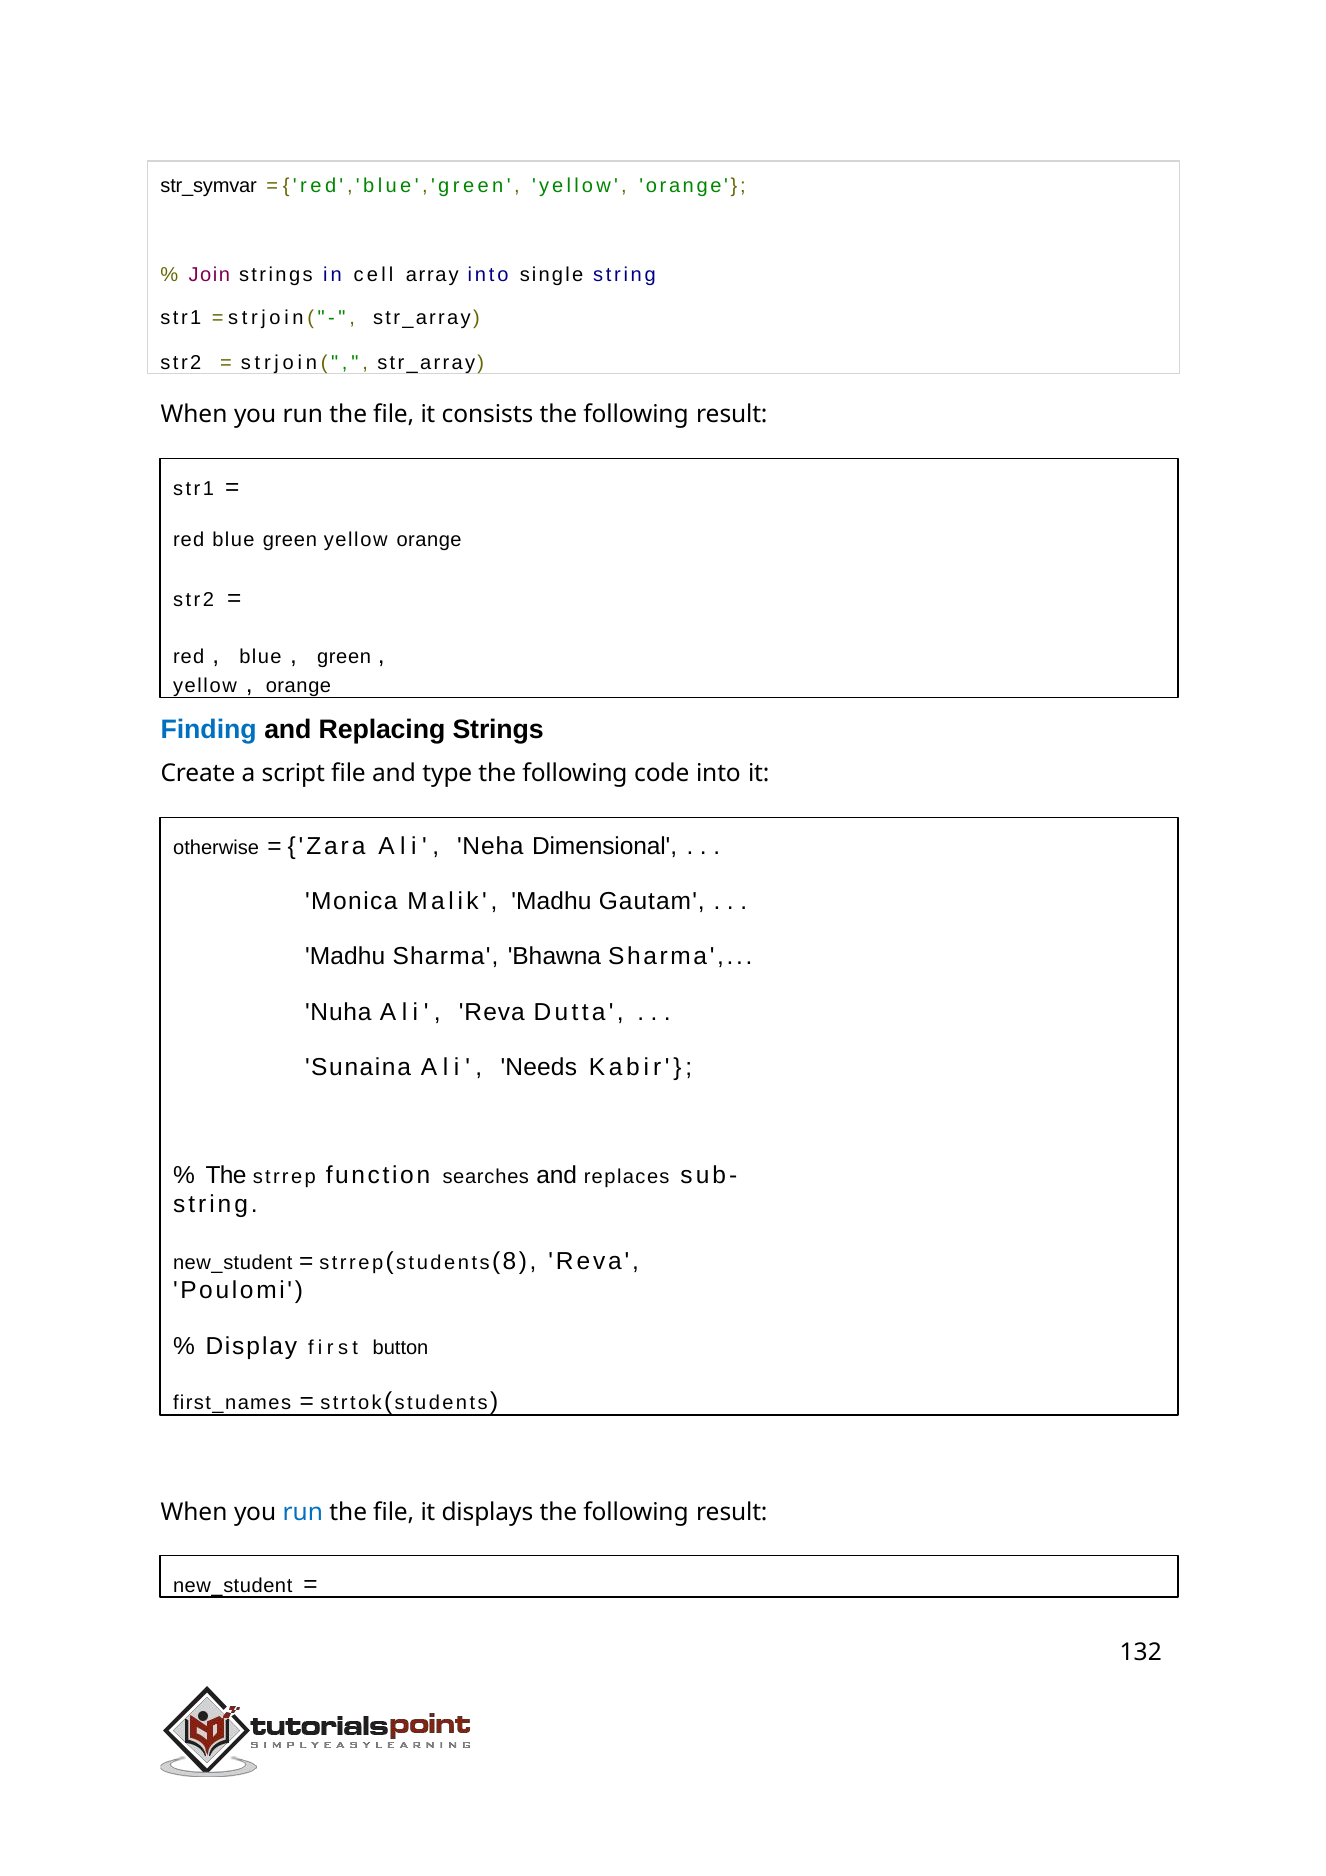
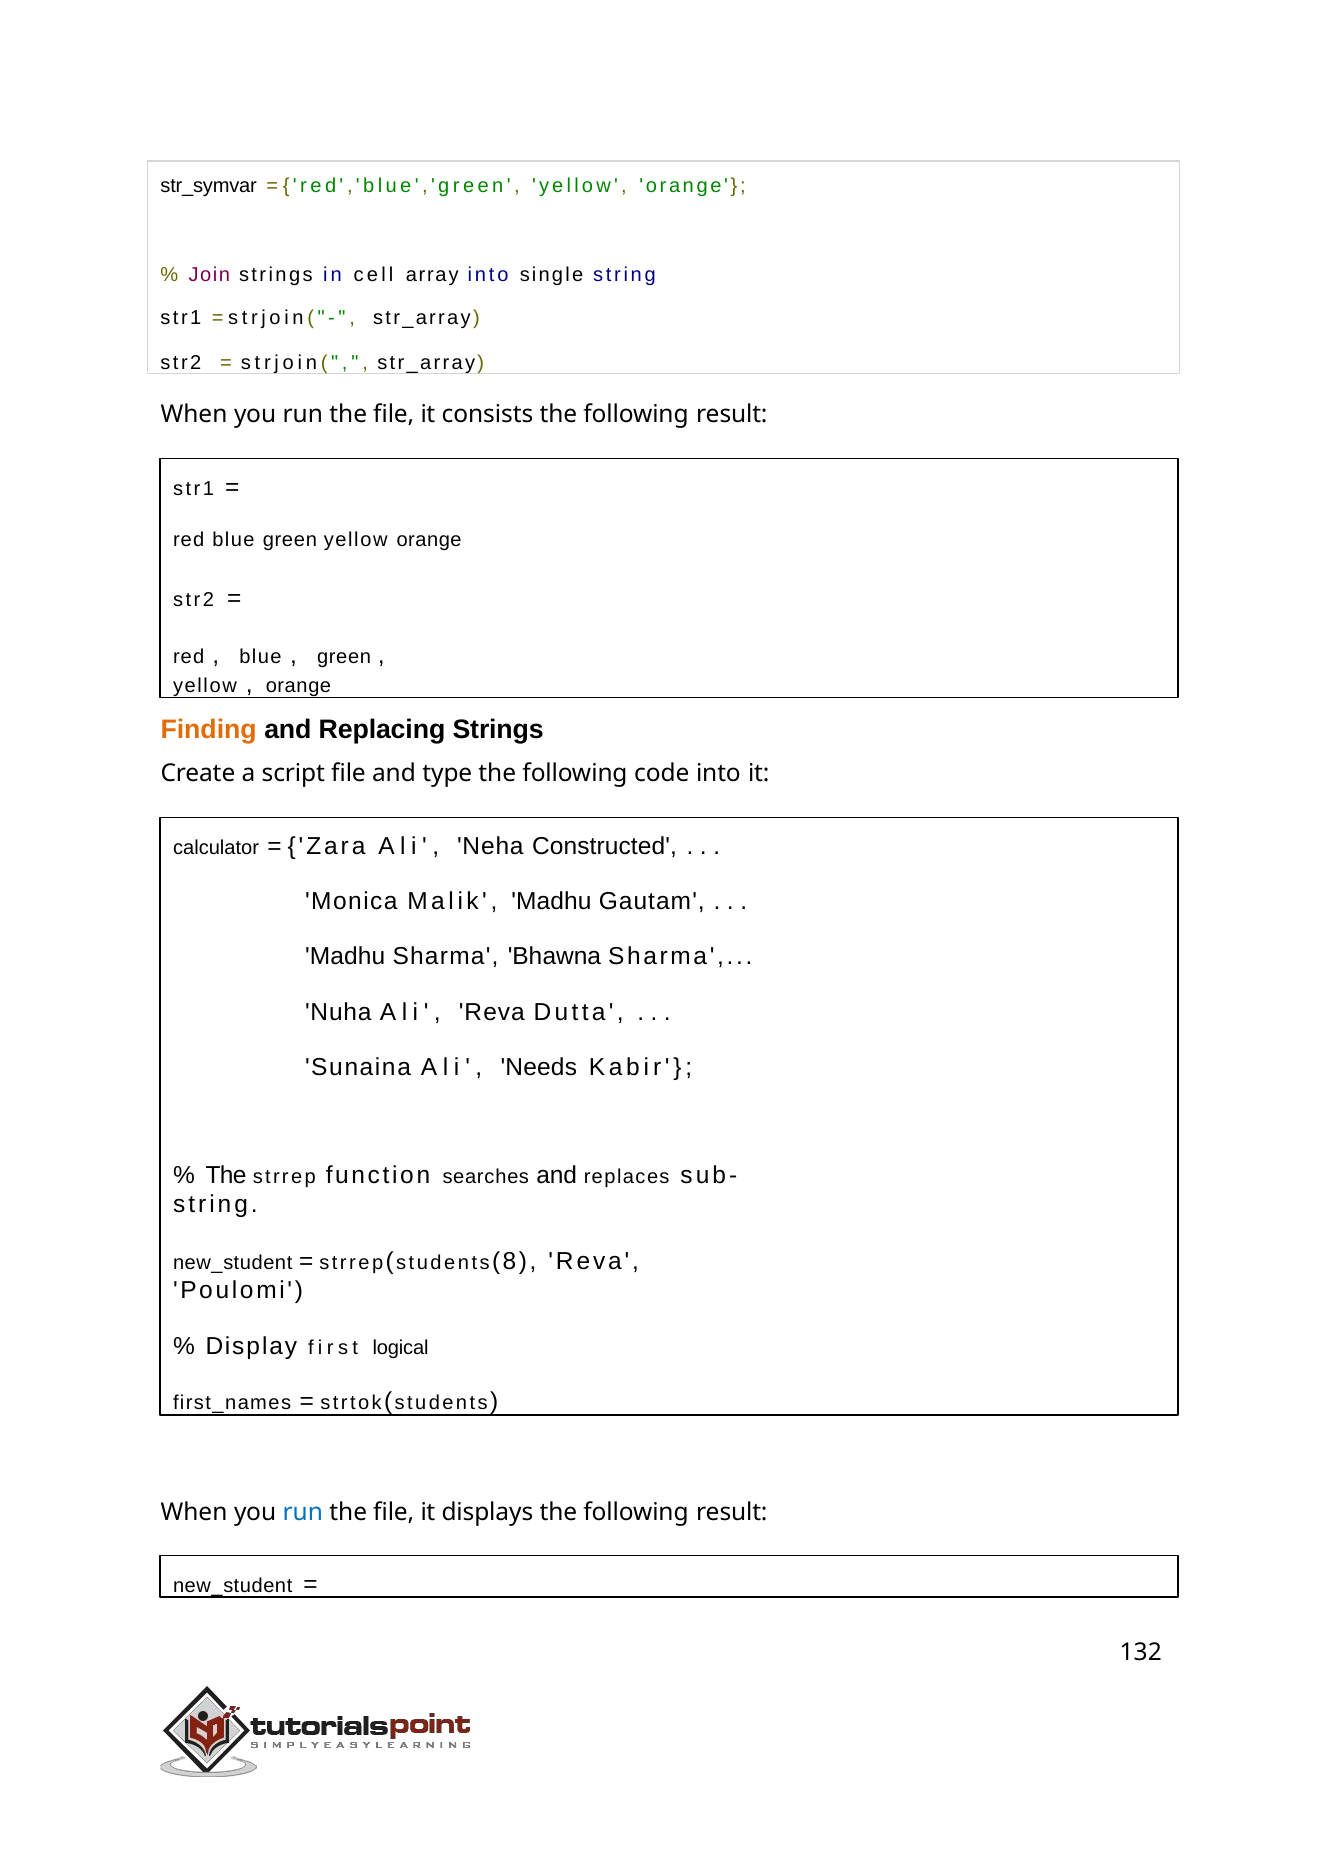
Finding colour: blue -> orange
otherwise: otherwise -> calculator
Dimensional: Dimensional -> Constructed
button: button -> logical
